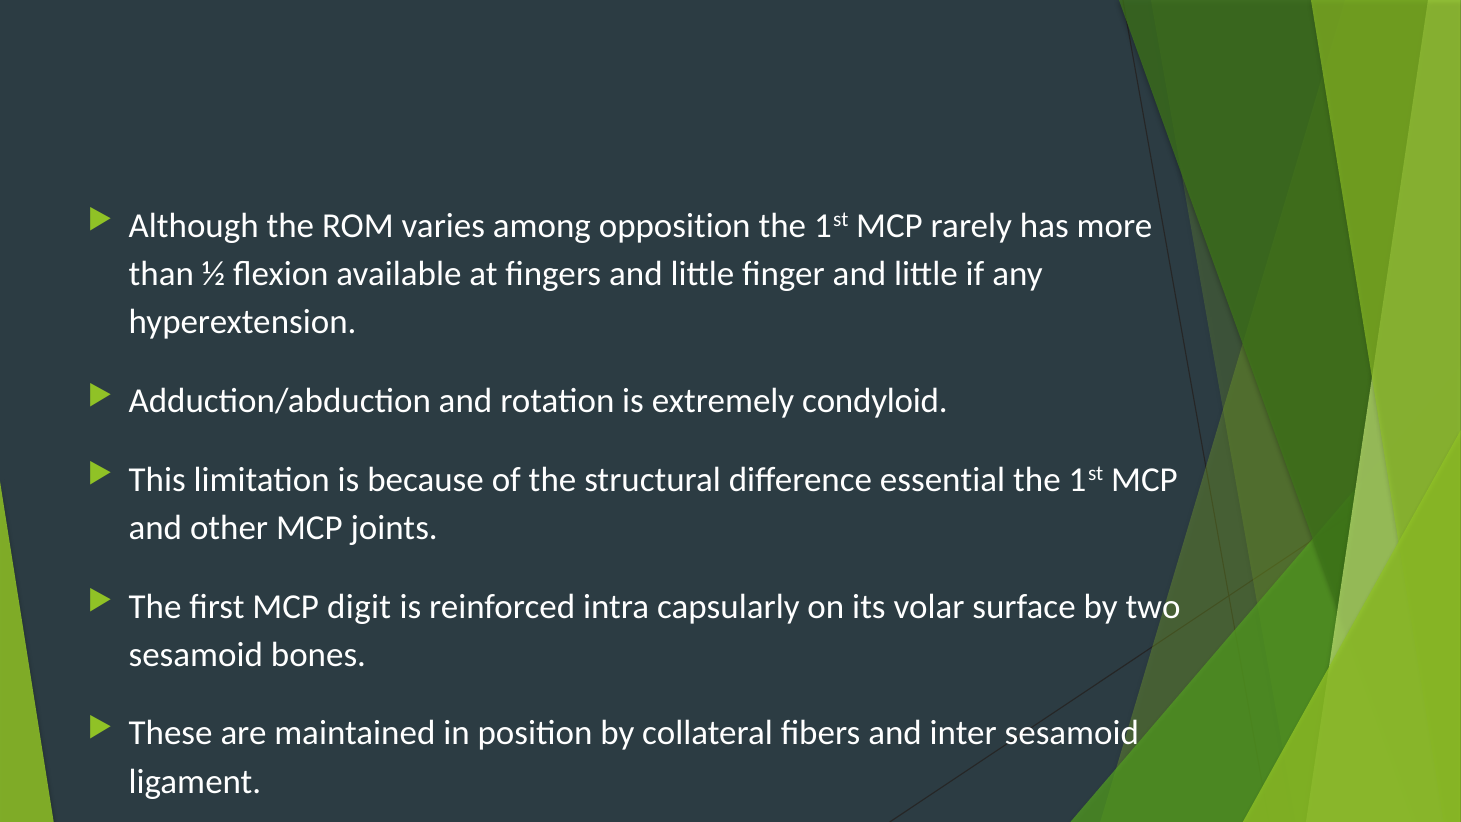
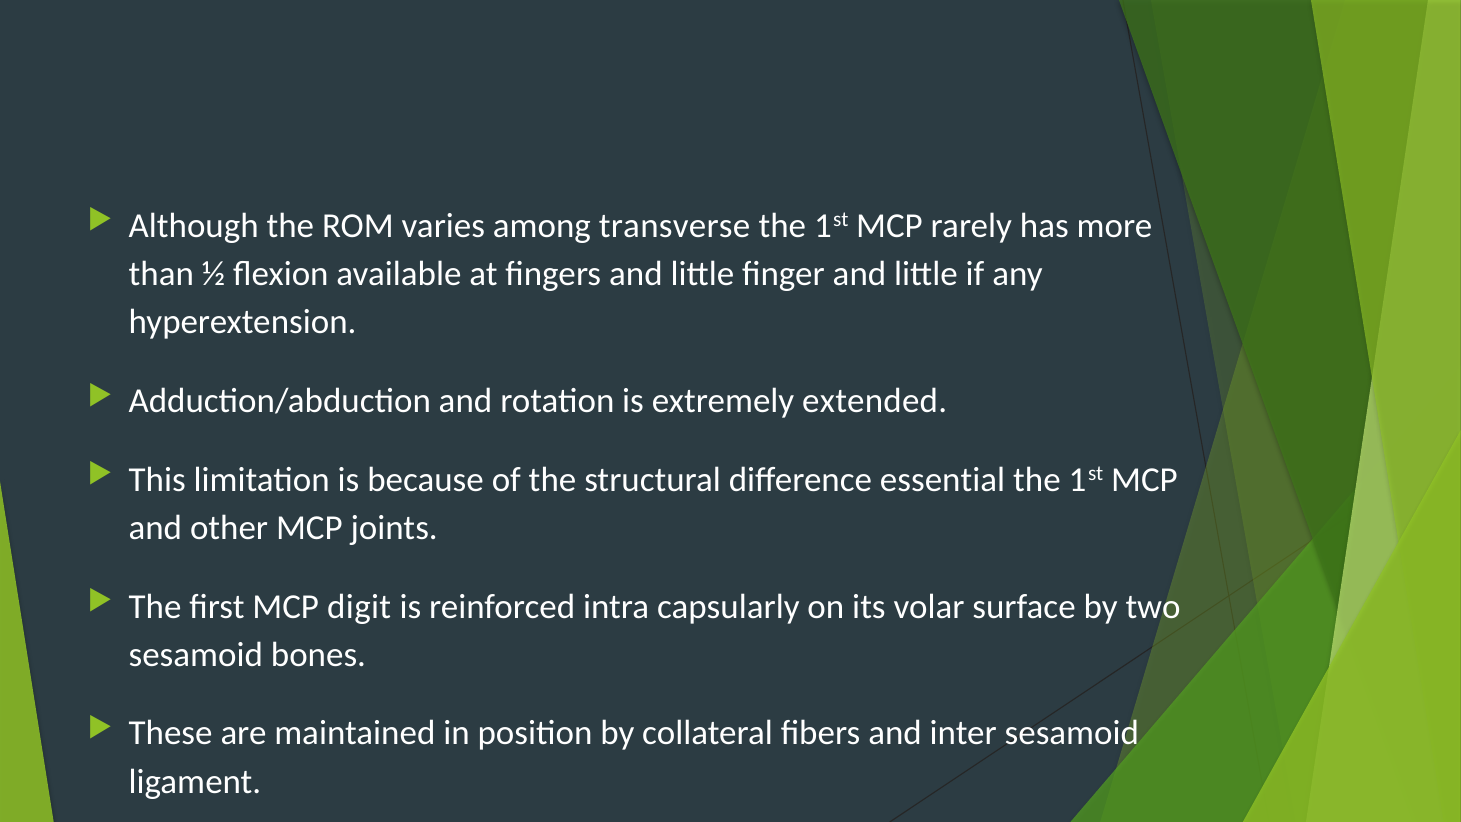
opposition: opposition -> transverse
condyloid: condyloid -> extended
